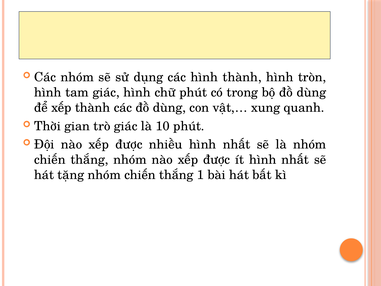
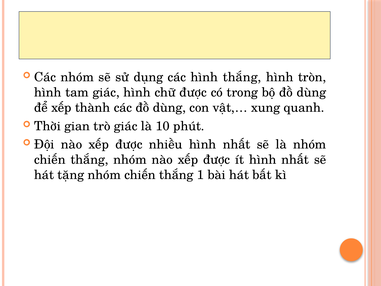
hình thành: thành -> thắng
chữ phút: phút -> được
